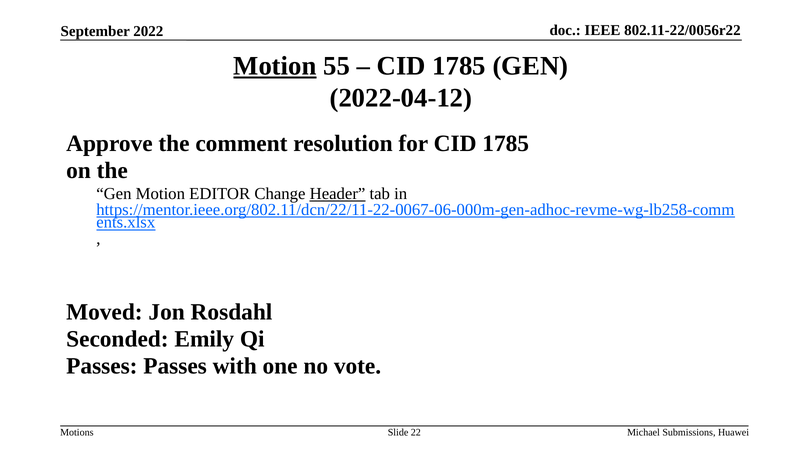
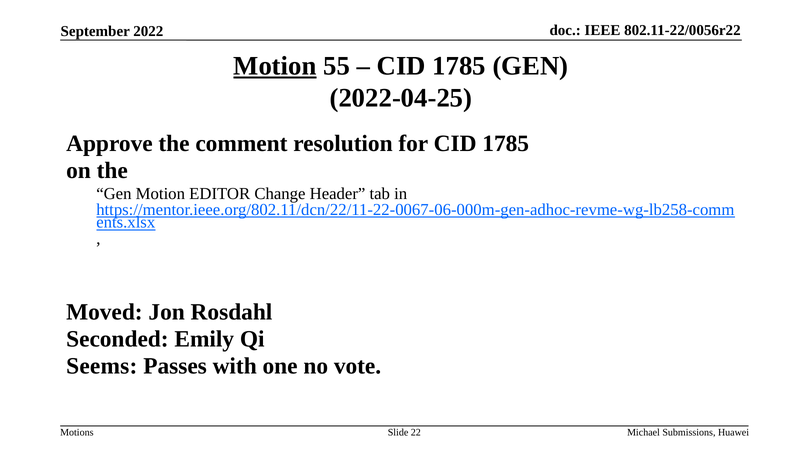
2022-04-12: 2022-04-12 -> 2022-04-25
Header underline: present -> none
Passes at (102, 366): Passes -> Seems
